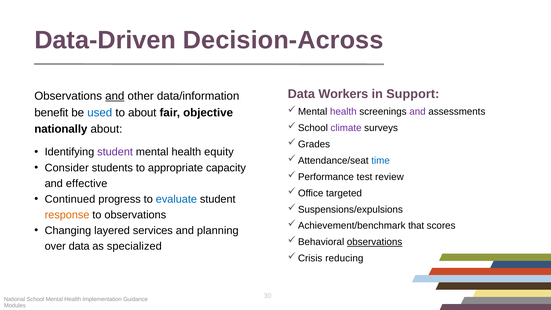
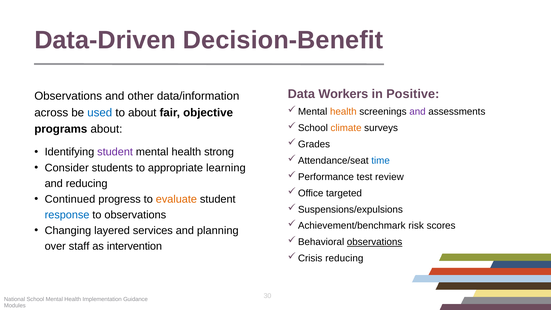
Decision-Across: Decision-Across -> Decision-Benefit
Support: Support -> Positive
and at (115, 96) underline: present -> none
health at (343, 112) colour: purple -> orange
benefit: benefit -> across
climate colour: purple -> orange
nationally: nationally -> programs
equity: equity -> strong
capacity: capacity -> learning
and effective: effective -> reducing
evaluate colour: blue -> orange
response colour: orange -> blue
that: that -> risk
over data: data -> staff
specialized: specialized -> intervention
